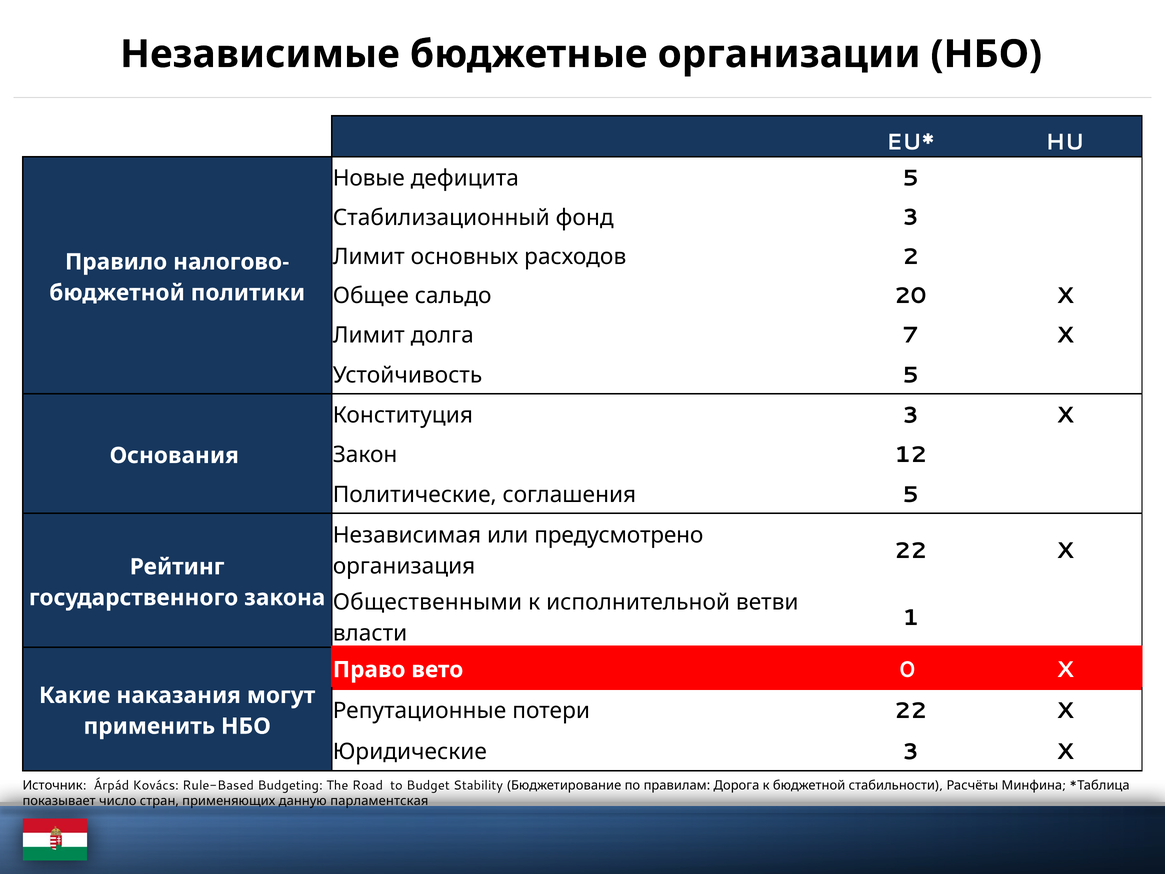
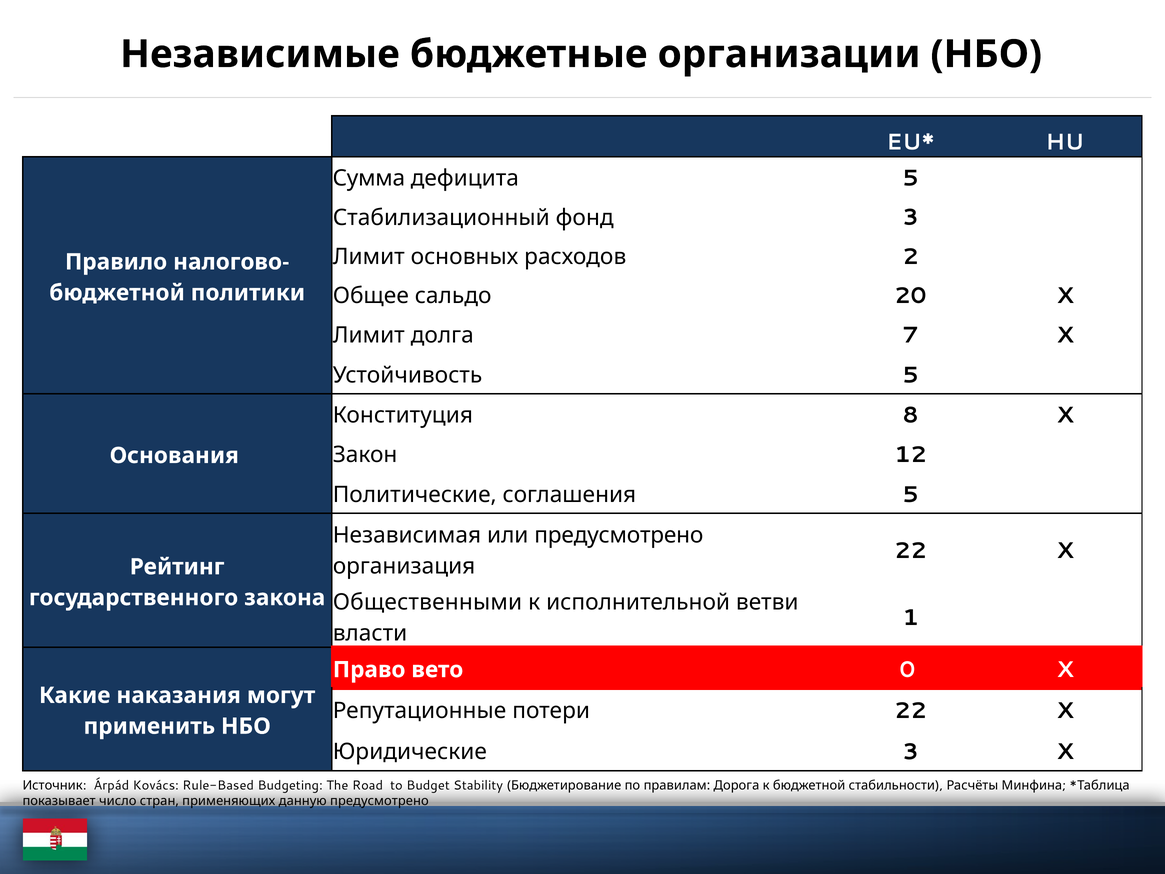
Новые: Новые -> Сумма
Конституция 3: 3 -> 8
данную парламентская: парламентская -> предусмотрено
